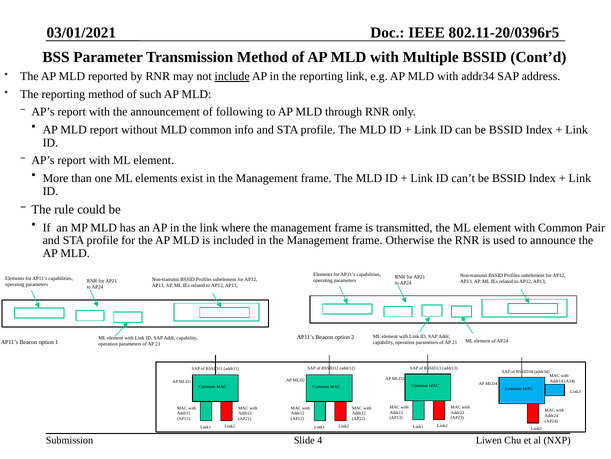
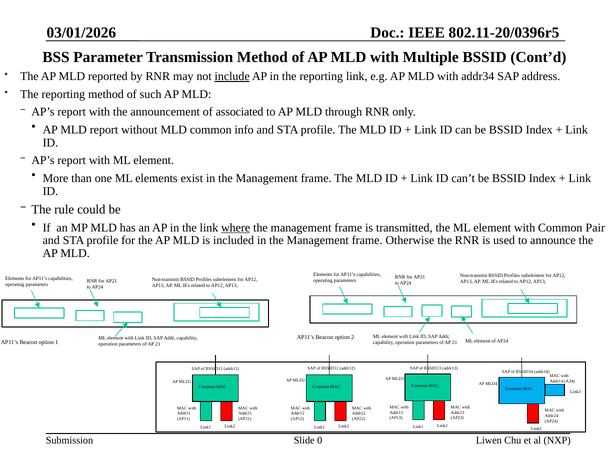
03/01/2021: 03/01/2021 -> 03/01/2026
following: following -> associated
where underline: none -> present
4: 4 -> 0
